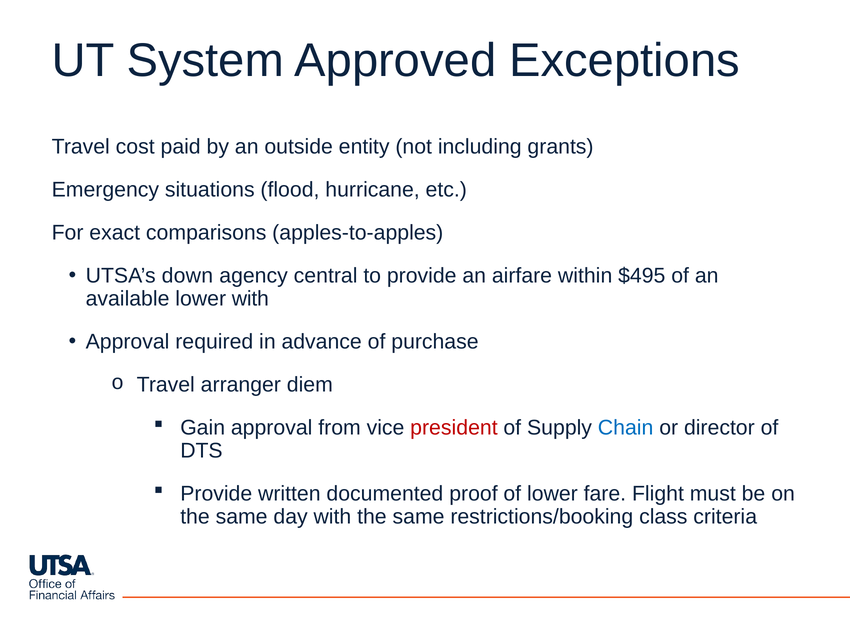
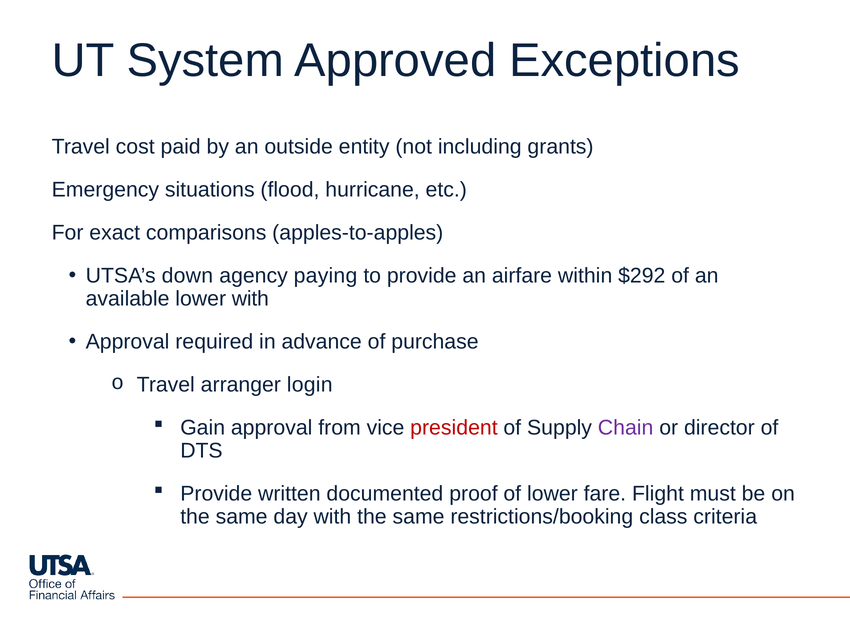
central: central -> paying
$495: $495 -> $292
diem: diem -> login
Chain colour: blue -> purple
